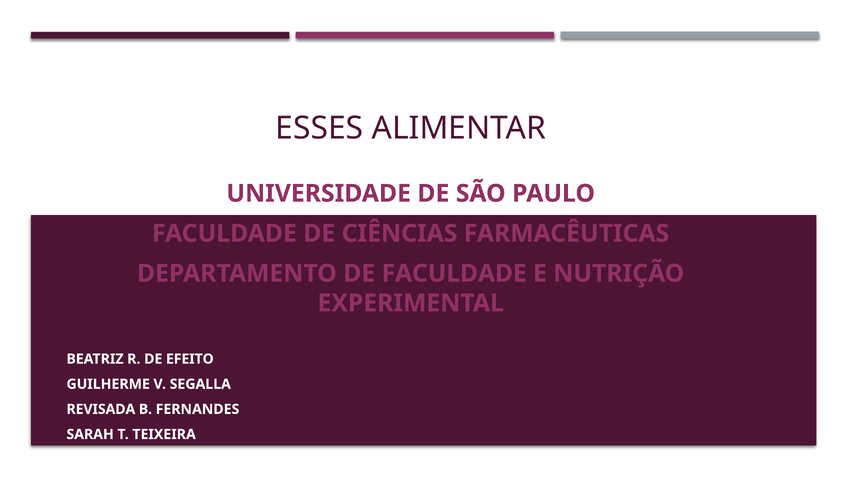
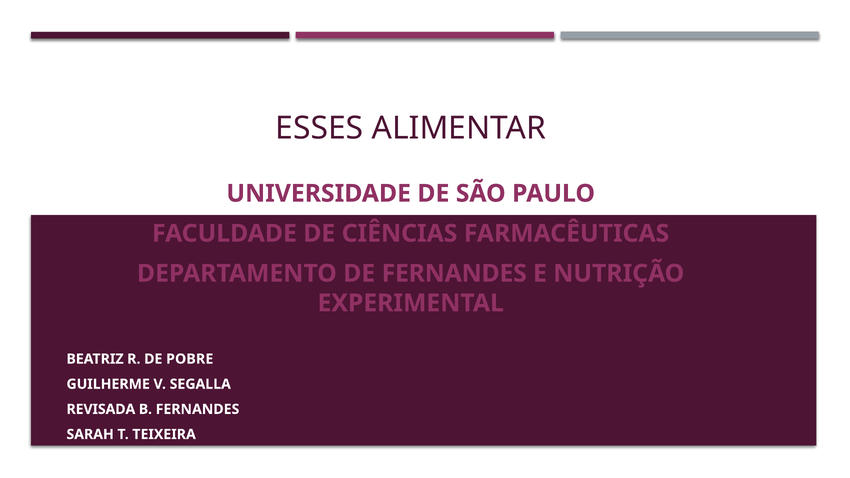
DE FACULDADE: FACULDADE -> FERNANDES
EFEITO: EFEITO -> POBRE
